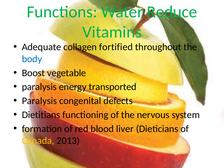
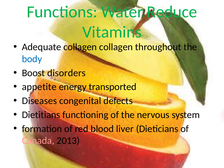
collagen fortified: fortified -> collagen
vegetable: vegetable -> disorders
paralysis at (39, 87): paralysis -> appetite
Paralysis at (39, 101): Paralysis -> Diseases
Canada colour: yellow -> pink
